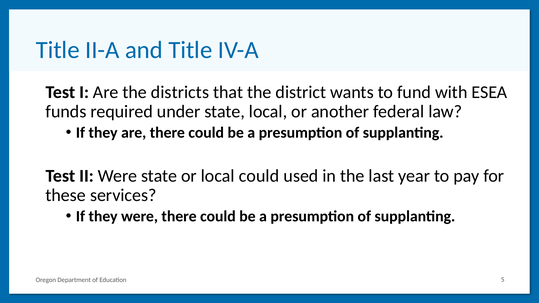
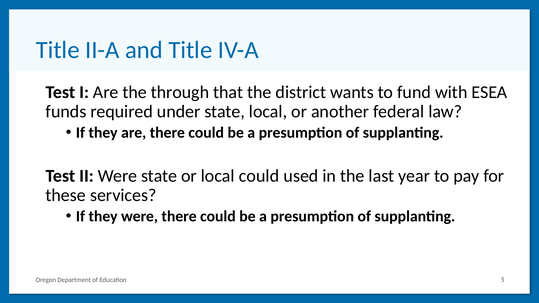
districts: districts -> through
